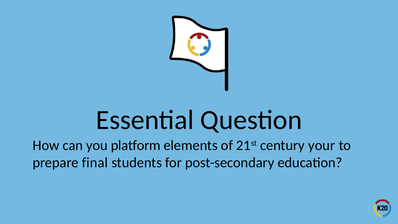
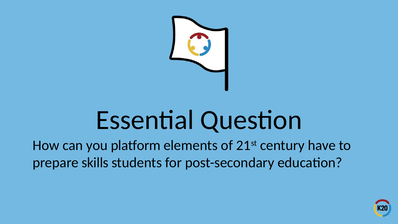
your: your -> have
final: final -> skills
